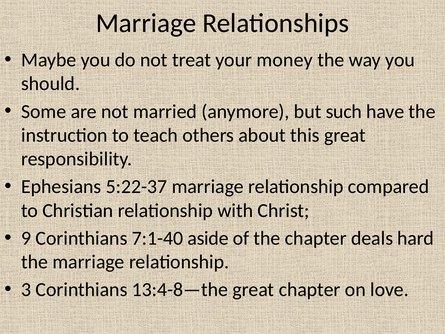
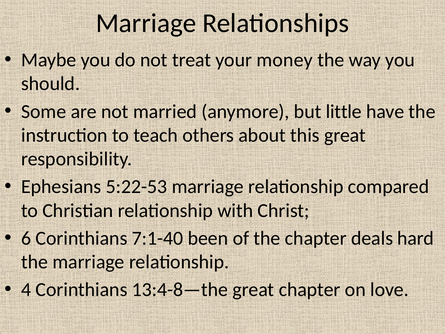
such: such -> little
5:22-37: 5:22-37 -> 5:22-53
9: 9 -> 6
aside: aside -> been
3: 3 -> 4
